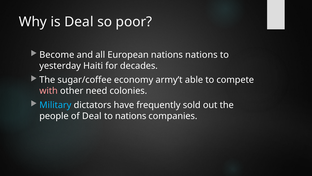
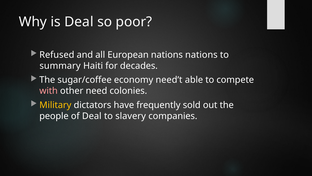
Become: Become -> Refused
yesterday: yesterday -> summary
army’t: army’t -> need’t
Military colour: light blue -> yellow
to nations: nations -> slavery
